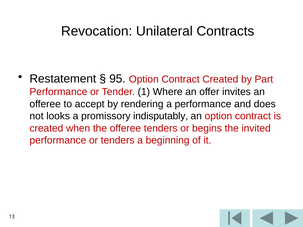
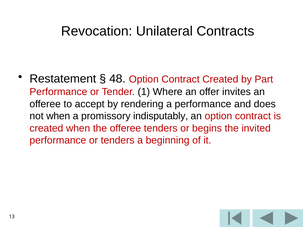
95: 95 -> 48
not looks: looks -> when
